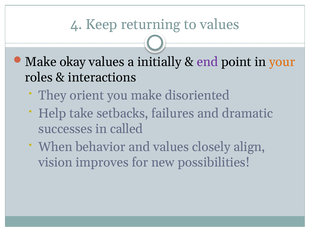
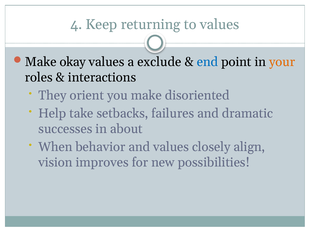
initially: initially -> exclude
end colour: purple -> blue
called: called -> about
